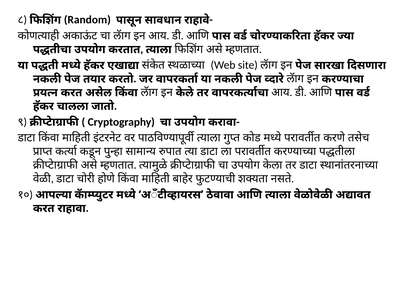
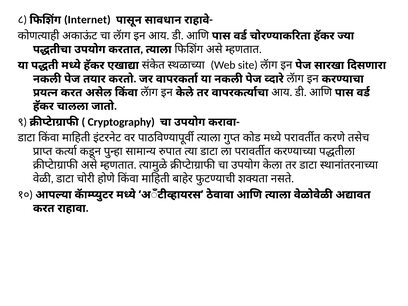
Random: Random -> Internet
